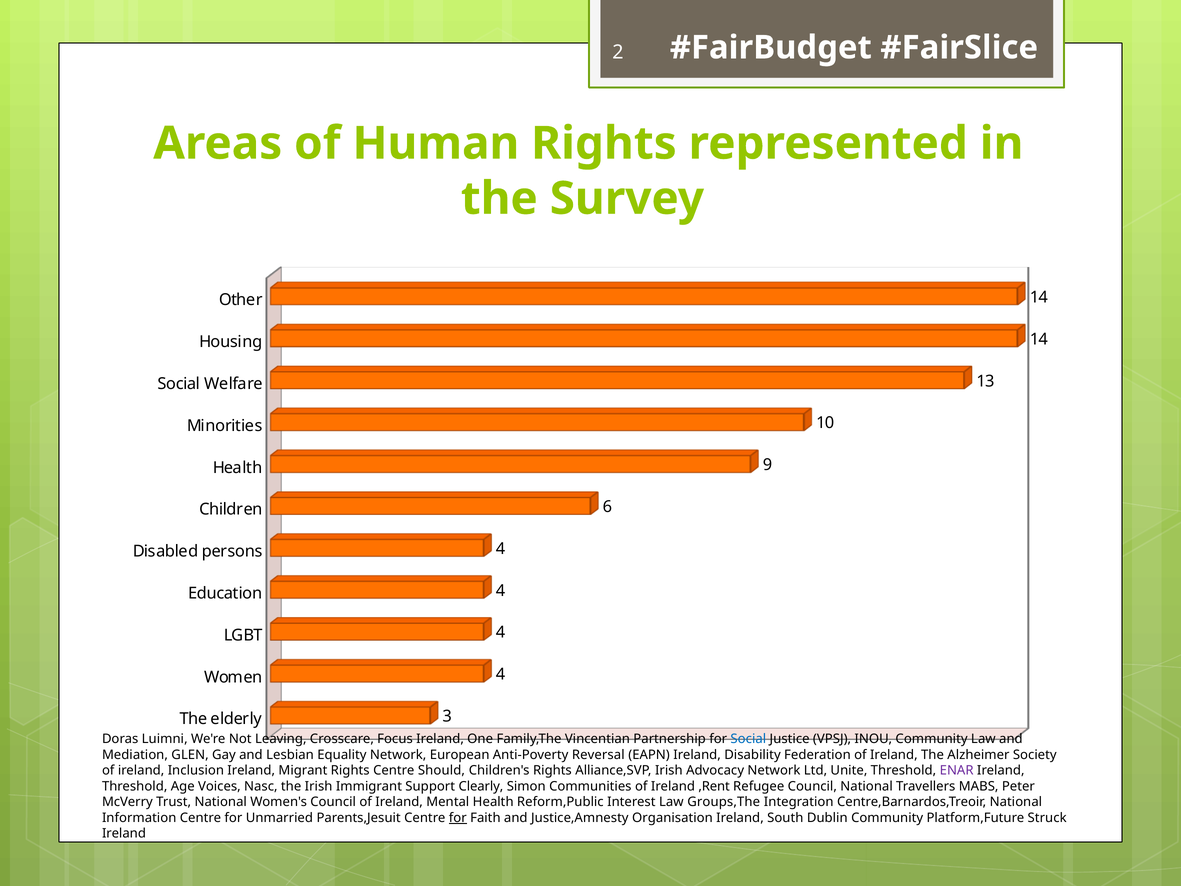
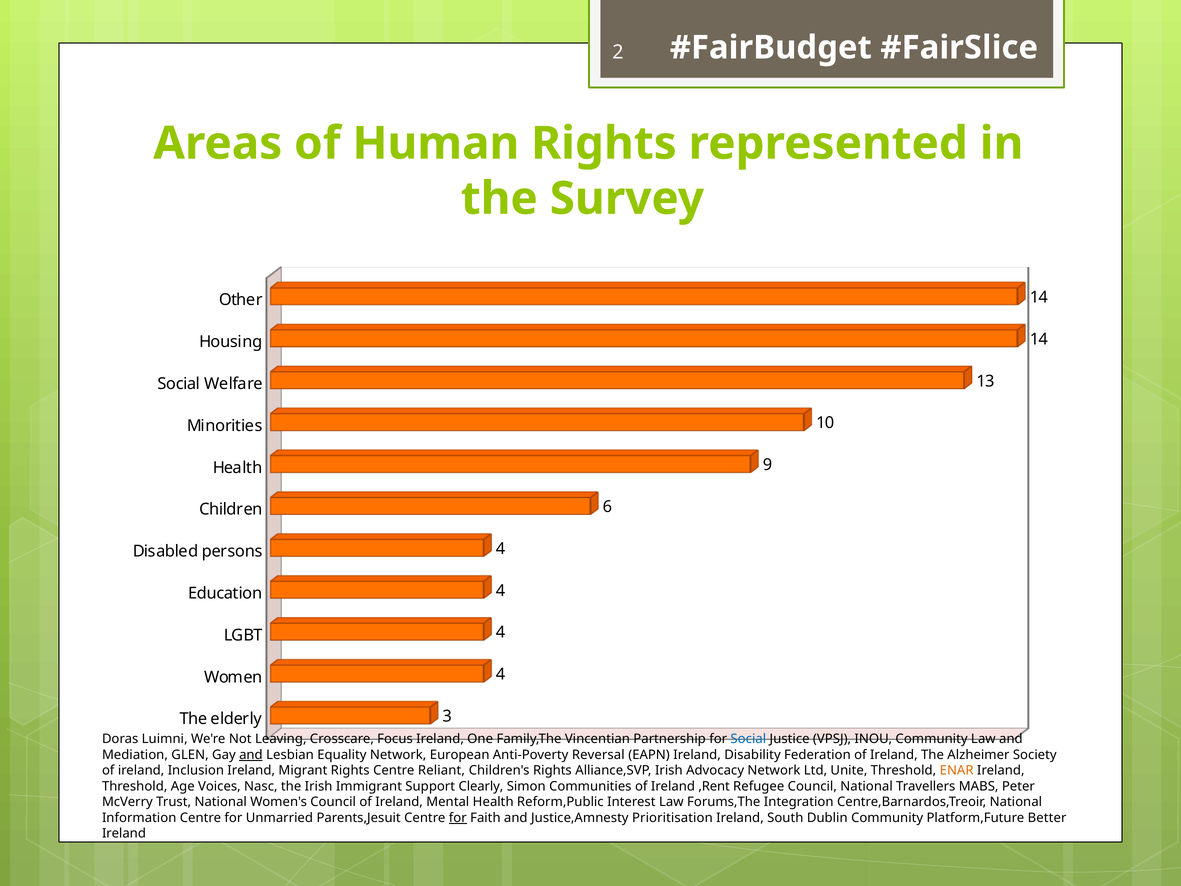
and at (251, 755) underline: none -> present
Should: Should -> Reliant
ENAR colour: purple -> orange
Groups,The: Groups,The -> Forums,The
Organisation: Organisation -> Prioritisation
Struck: Struck -> Better
